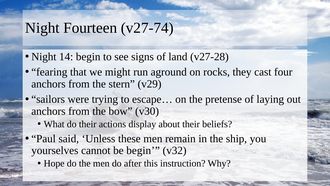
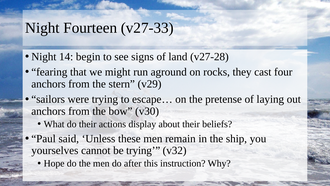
v27-74: v27-74 -> v27-33
be begin: begin -> trying
